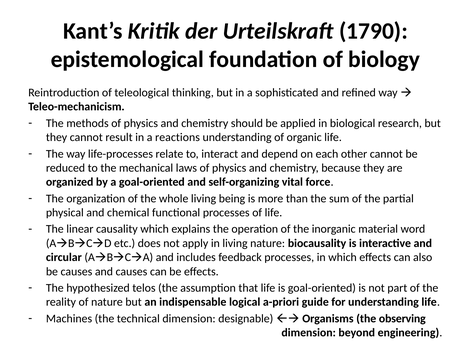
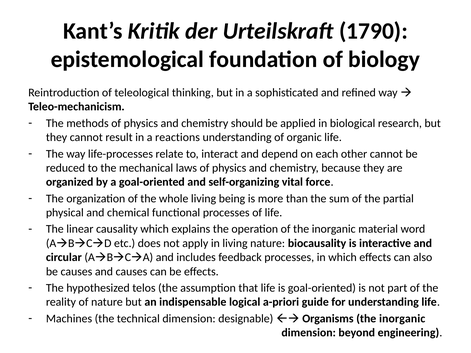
Organisms the observing: observing -> inorganic
